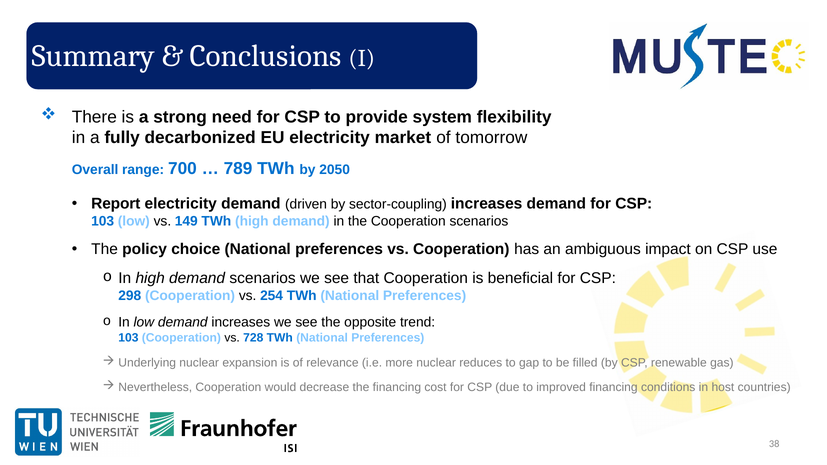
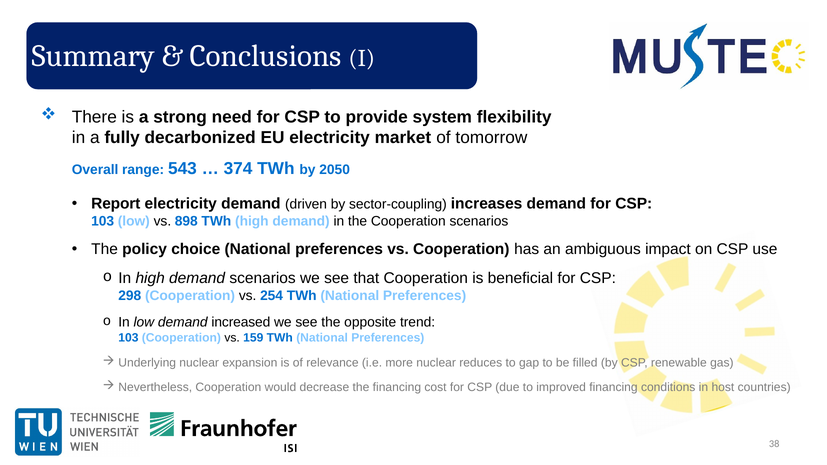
700: 700 -> 543
789: 789 -> 374
149: 149 -> 898
demand increases: increases -> increased
728: 728 -> 159
